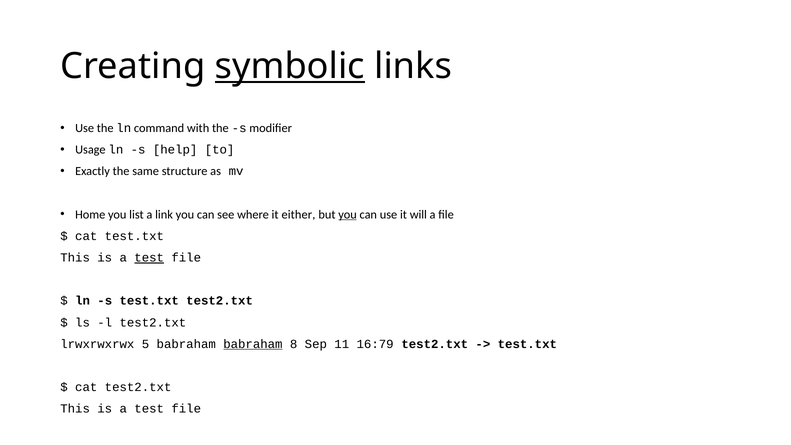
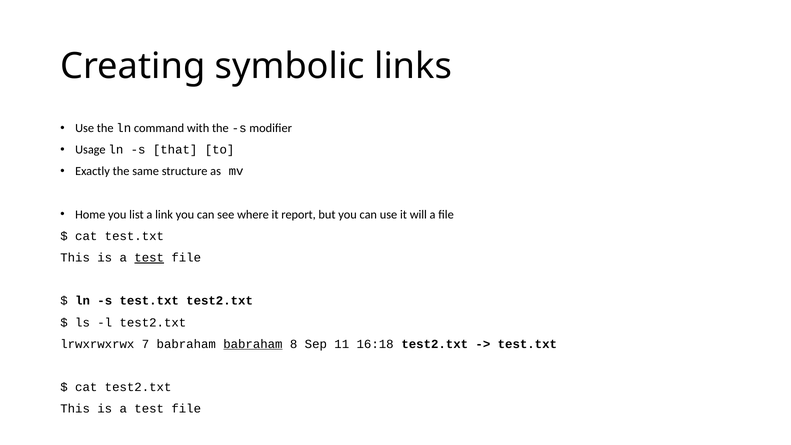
symbolic underline: present -> none
help: help -> that
either: either -> report
you at (348, 214) underline: present -> none
5: 5 -> 7
16:79: 16:79 -> 16:18
